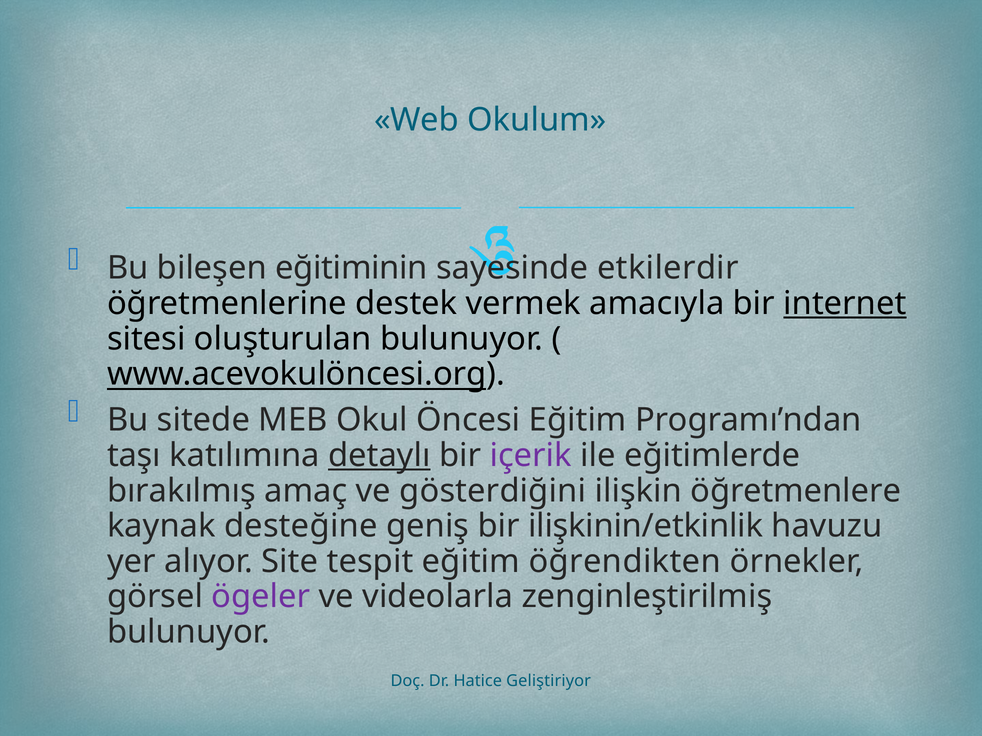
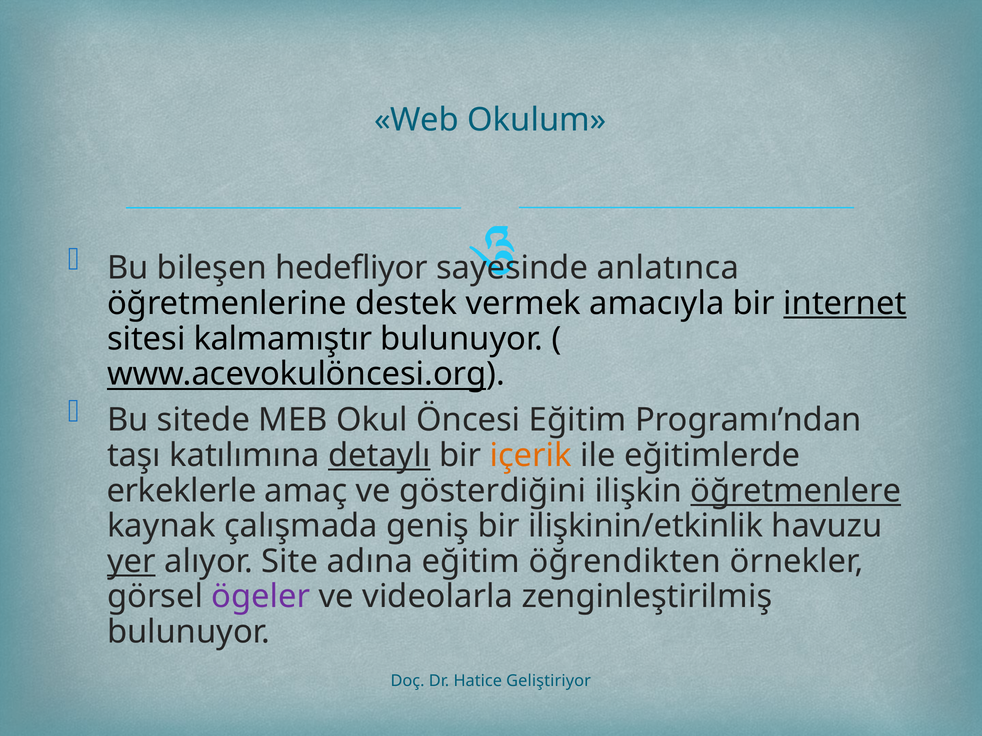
eğitiminin: eğitiminin -> hedefliyor
etkilerdir: etkilerdir -> anlatınca
oluşturulan: oluşturulan -> kalmamıştır
içerik colour: purple -> orange
bırakılmış: bırakılmış -> erkeklerle
öğretmenlere underline: none -> present
desteğine: desteğine -> çalışmada
yer underline: none -> present
tespit: tespit -> adına
